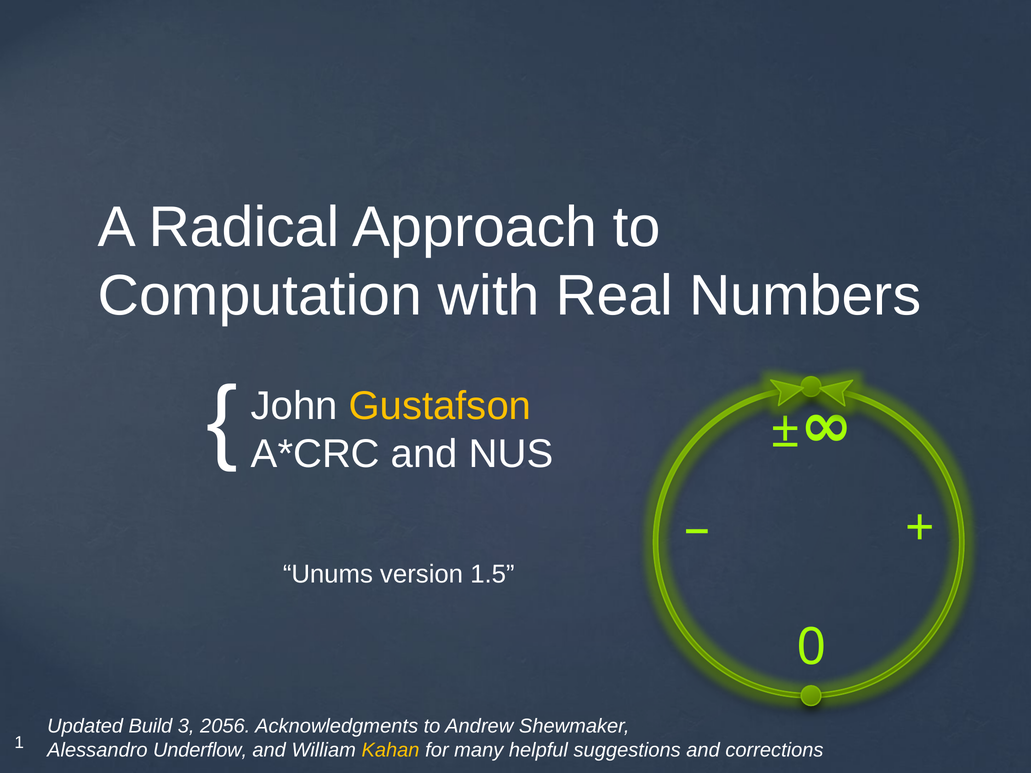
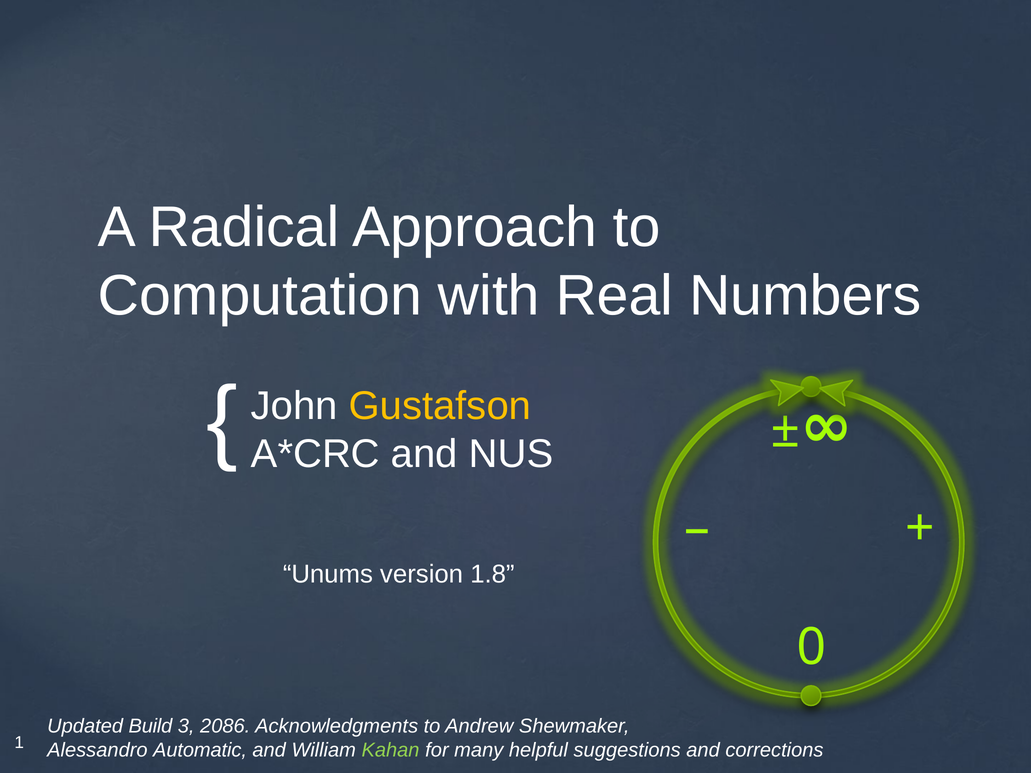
1.5: 1.5 -> 1.8
2056: 2056 -> 2086
Underflow: Underflow -> Automatic
Kahan colour: yellow -> light green
